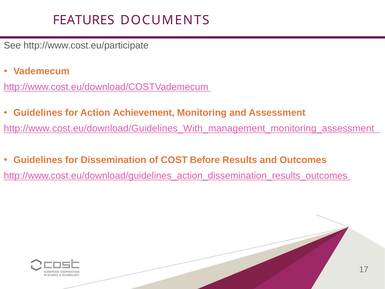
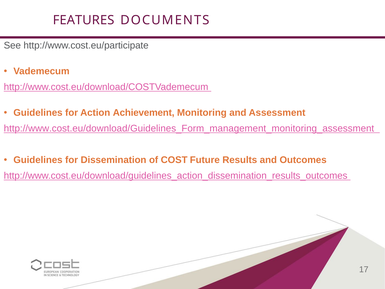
http://www.cost.eu/download/Guidelines_With_management_monitoring_assessment: http://www.cost.eu/download/Guidelines_With_management_monitoring_assessment -> http://www.cost.eu/download/Guidelines_Form_management_monitoring_assessment
Before: Before -> Future
